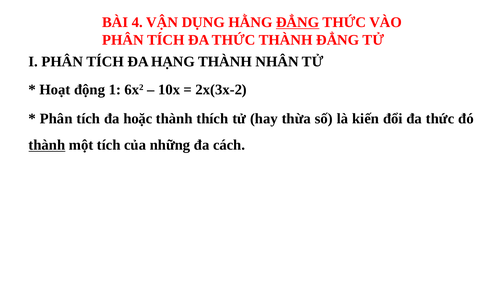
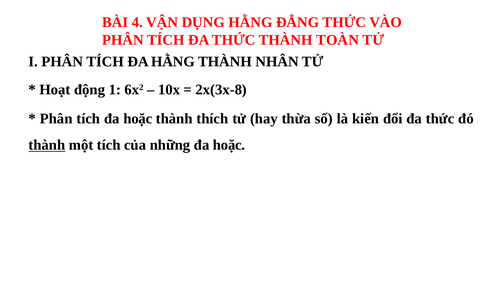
ĐẲNG at (298, 22) underline: present -> none
THÀNH ĐẲNG: ĐẲNG -> TOÀN
ĐA HẠNG: HẠNG -> HẰNG
2x(3x-2: 2x(3x-2 -> 2x(3x-8
những đa cách: cách -> hoặc
